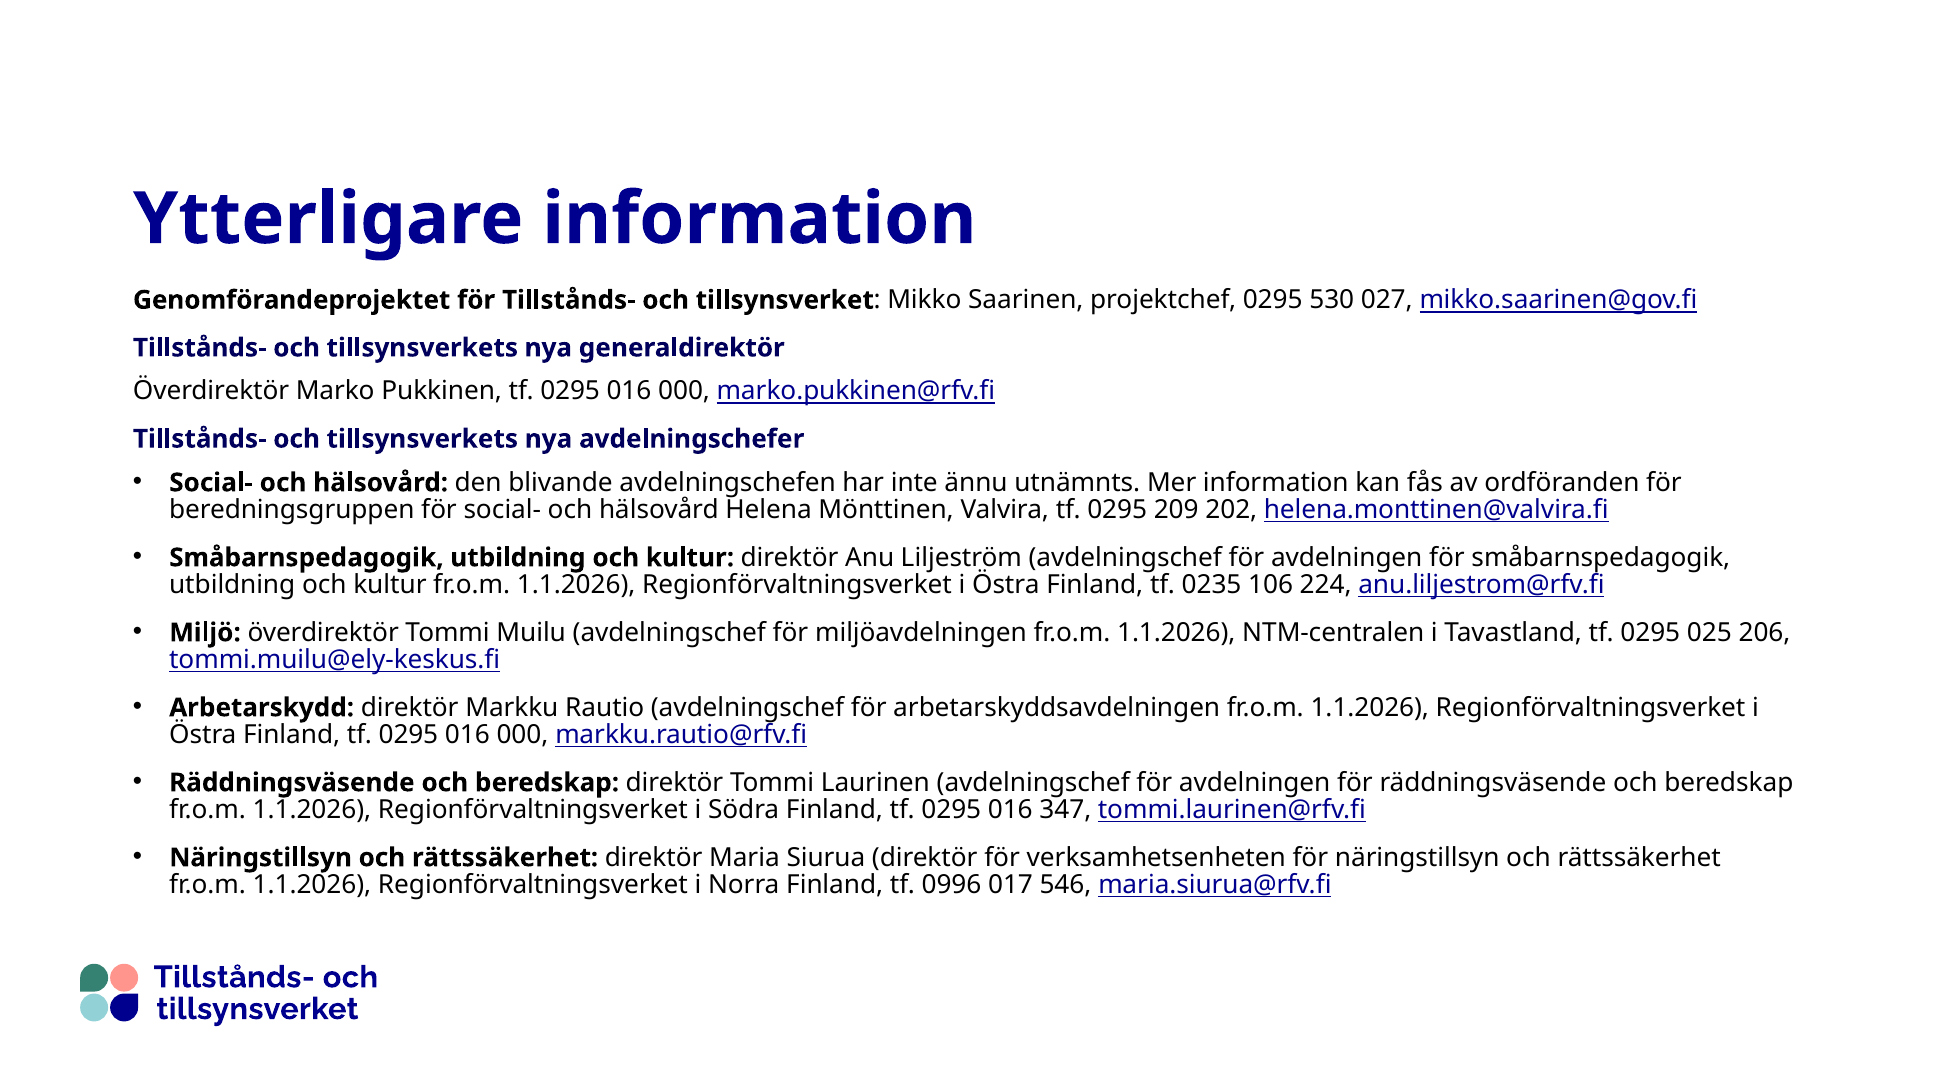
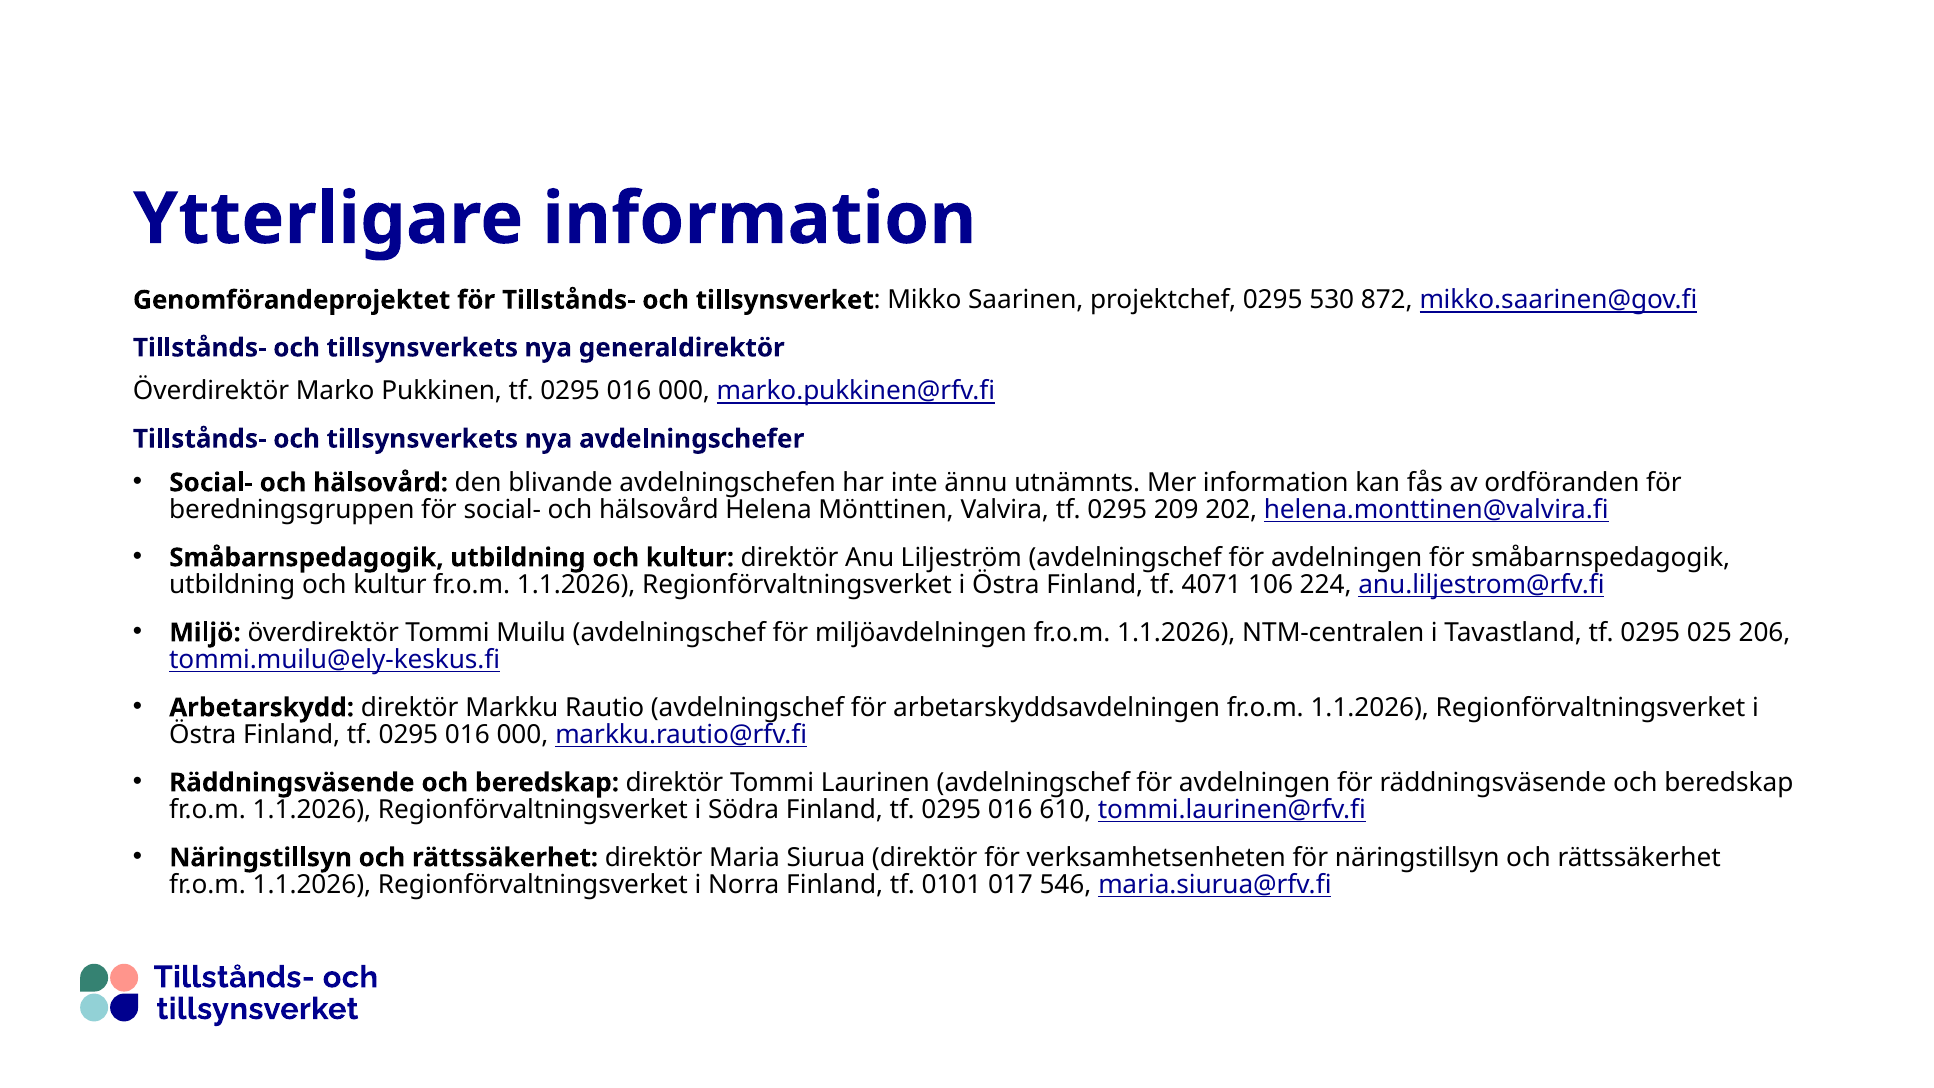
027: 027 -> 872
0235: 0235 -> 4071
347: 347 -> 610
0996: 0996 -> 0101
